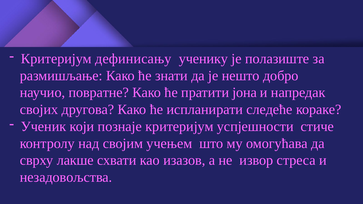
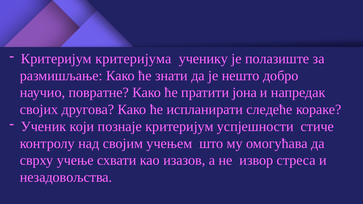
дефинисању: дефинисању -> критеријума
лакше: лакше -> учење
